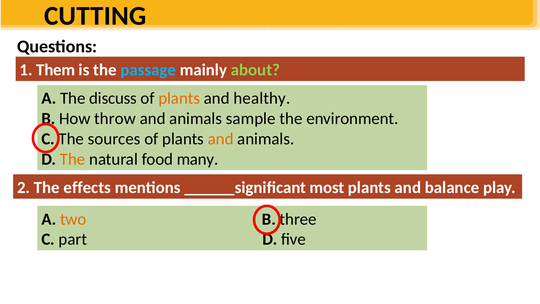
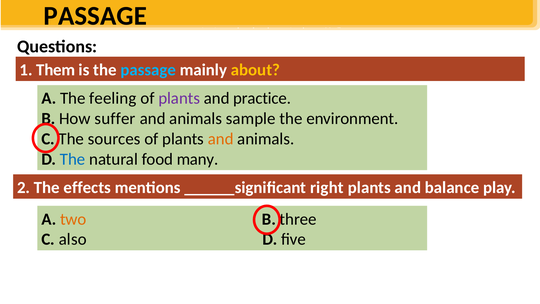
CUTTING at (95, 16): CUTTING -> PASSAGE
about colour: light green -> yellow
discuss: discuss -> feeling
plants at (179, 98) colour: orange -> purple
healthy: healthy -> practice
throw: throw -> suffer
The at (73, 159) colour: orange -> blue
most: most -> right
part: part -> also
